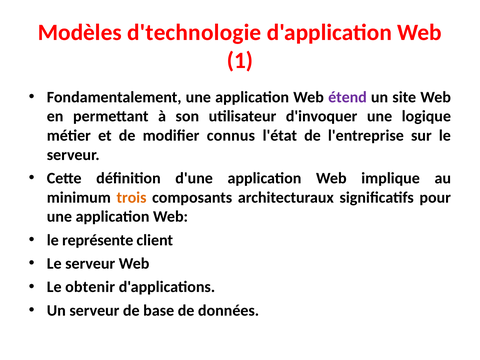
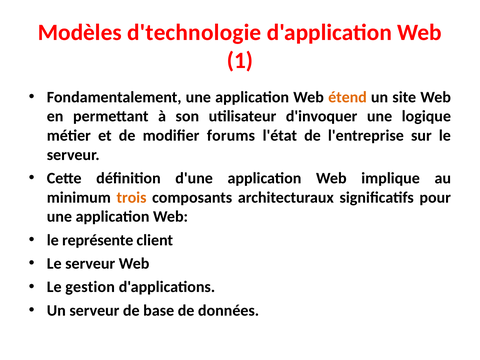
étend colour: purple -> orange
connus: connus -> forums
obtenir: obtenir -> gestion
